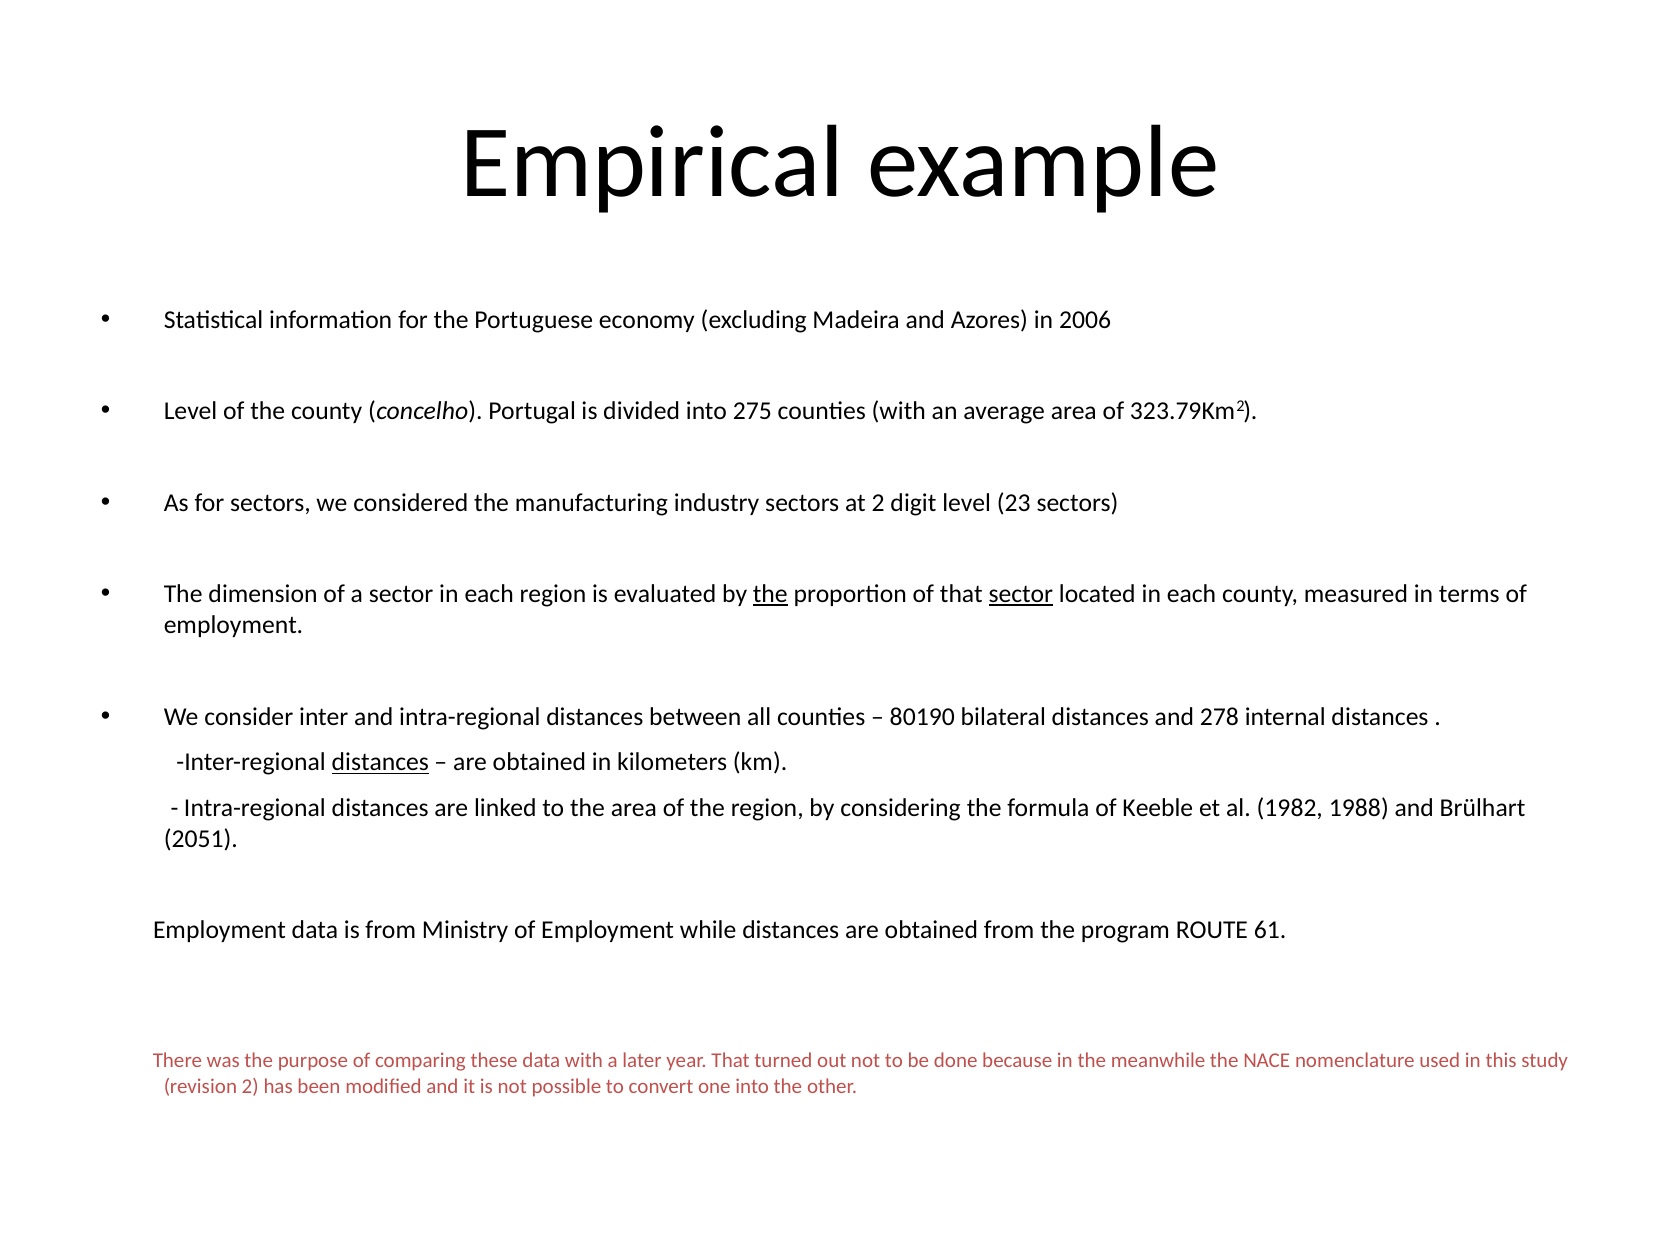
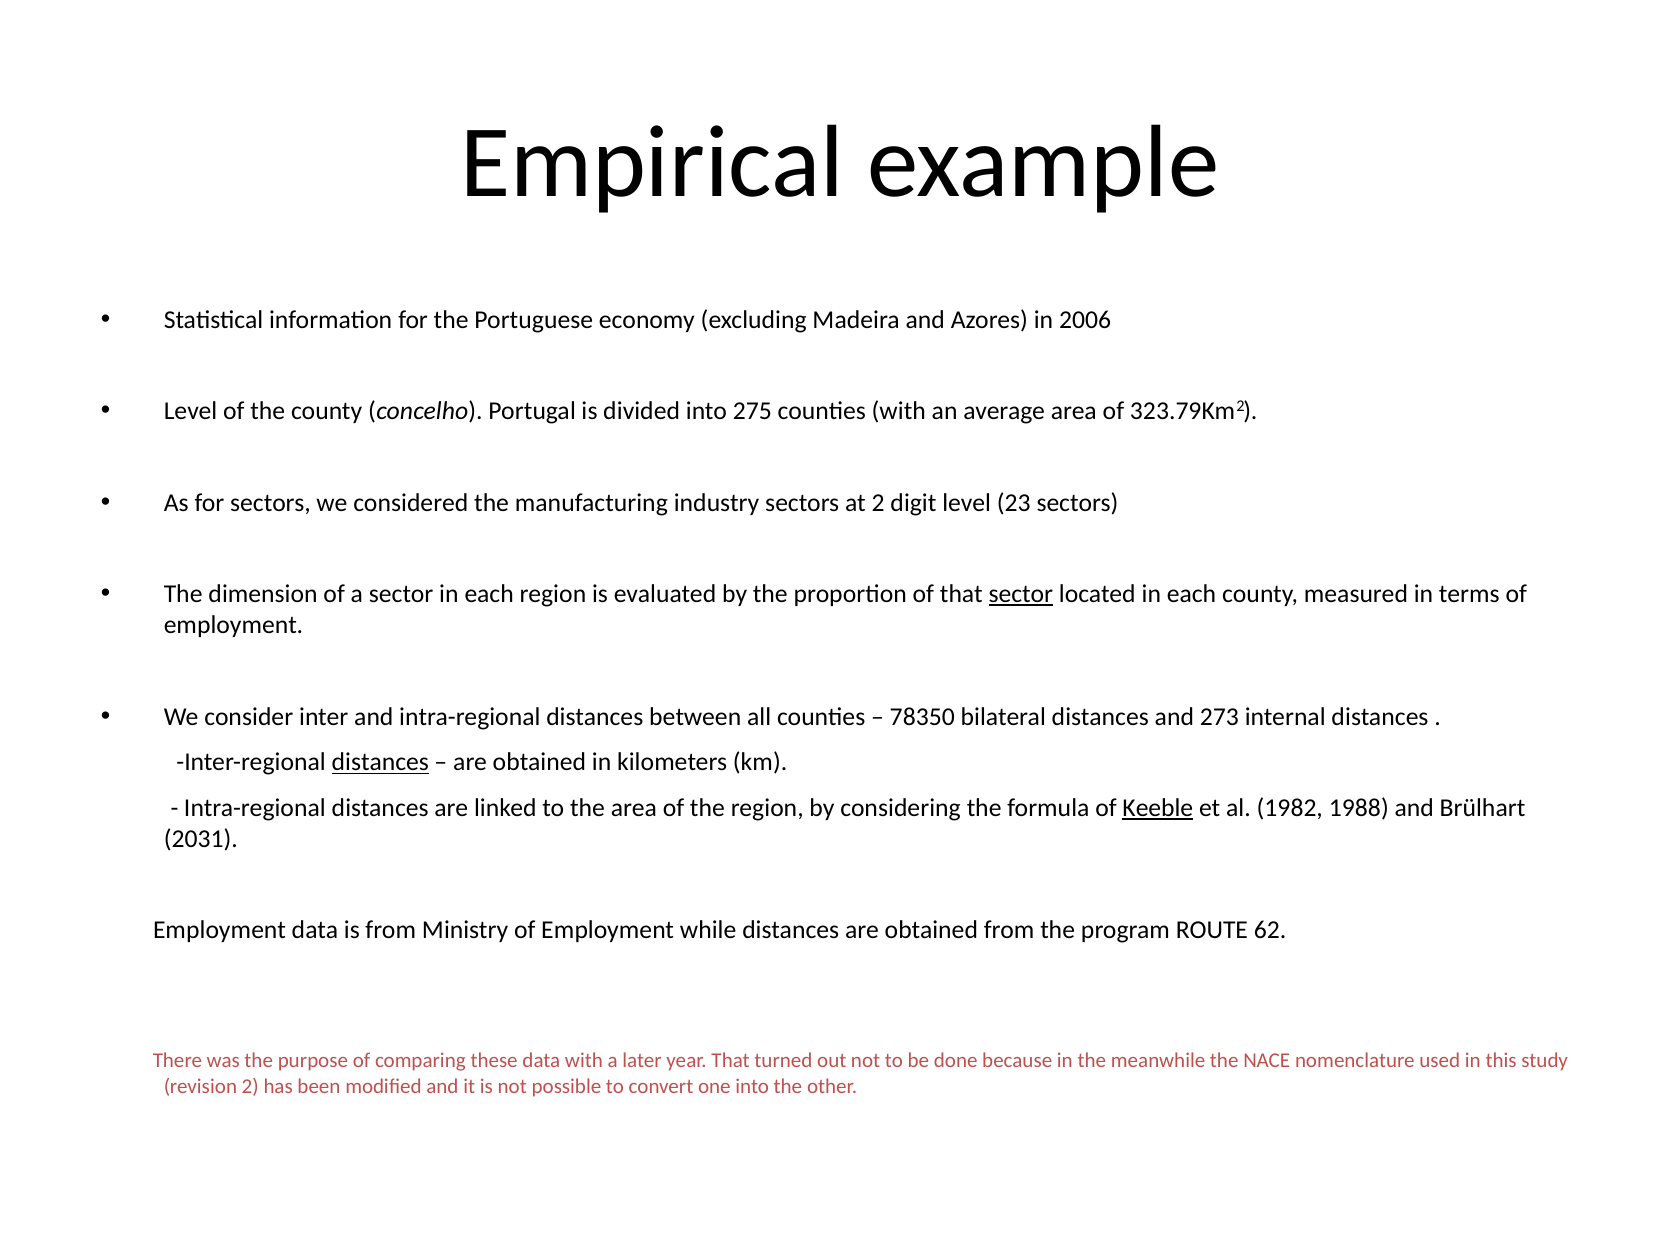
the at (770, 594) underline: present -> none
80190: 80190 -> 78350
278: 278 -> 273
Keeble underline: none -> present
2051: 2051 -> 2031
61: 61 -> 62
